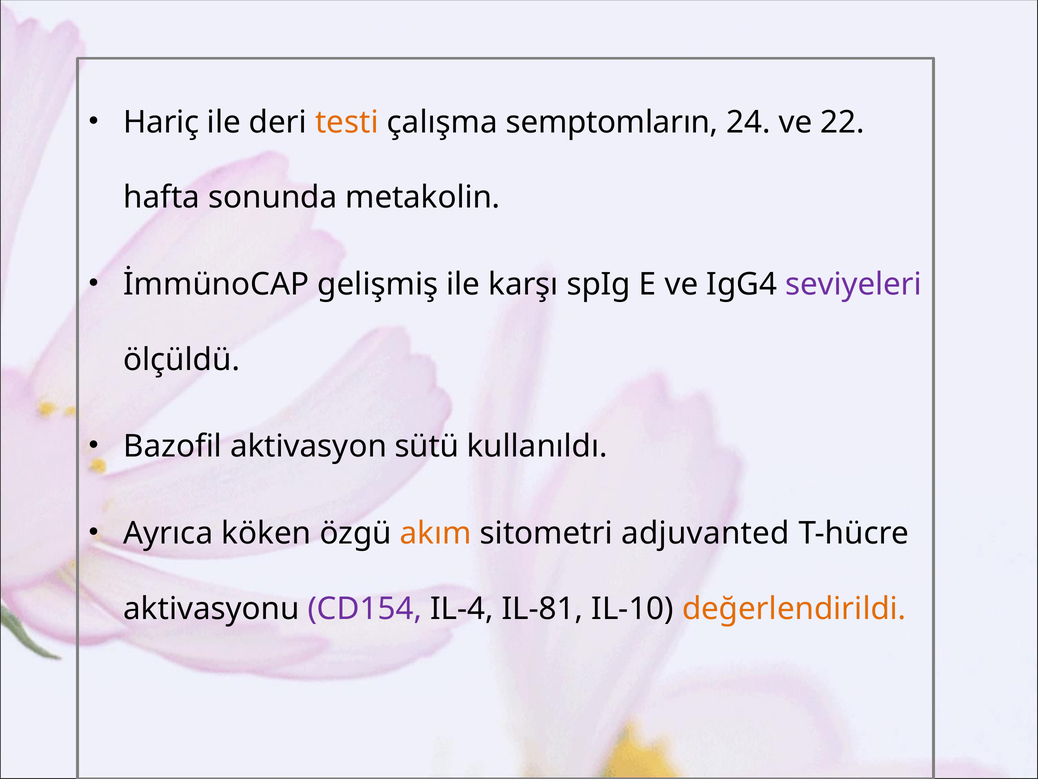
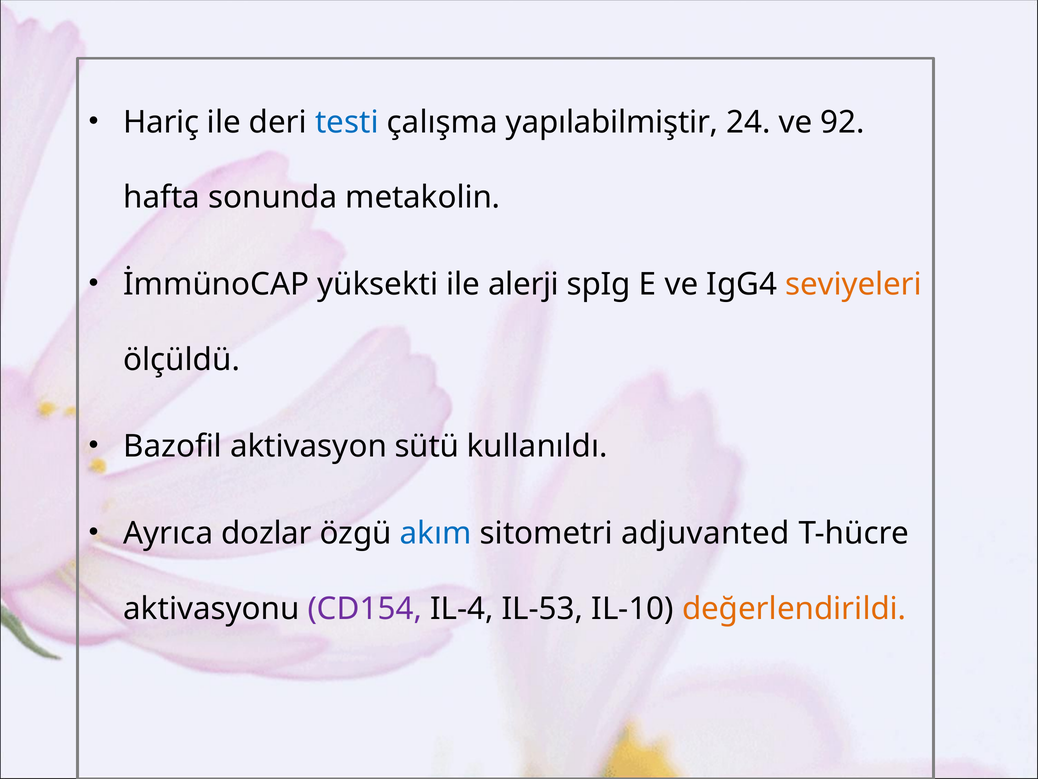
testi colour: orange -> blue
semptomların: semptomların -> yapılabilmiştir
22: 22 -> 92
gelişmiş: gelişmiş -> yüksekti
karşı: karşı -> alerji
seviyeleri colour: purple -> orange
köken: köken -> dozlar
akım colour: orange -> blue
IL-81: IL-81 -> IL-53
